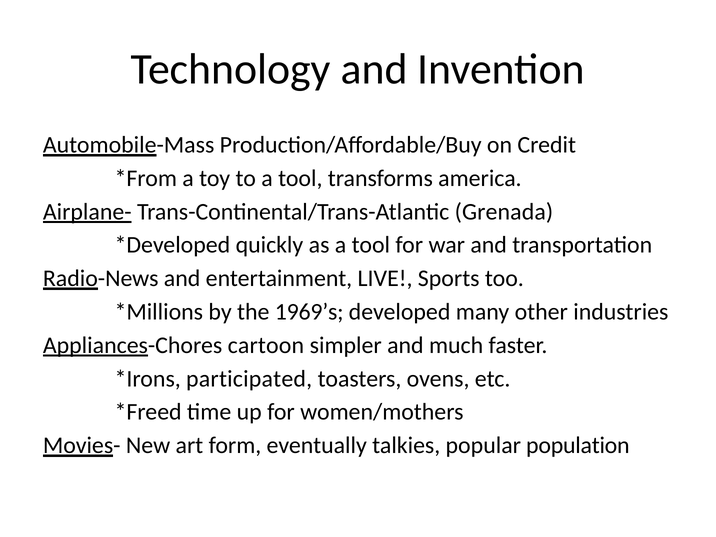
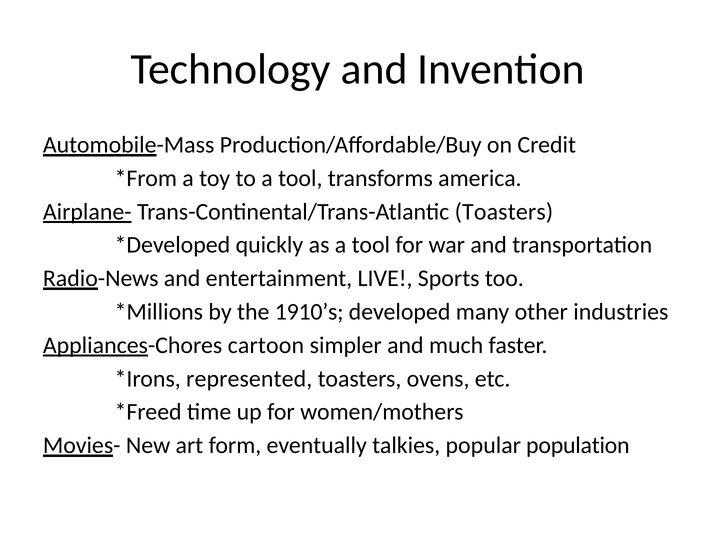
Trans-Continental/Trans-Atlantic Grenada: Grenada -> Toasters
1969’s: 1969’s -> 1910’s
participated: participated -> represented
